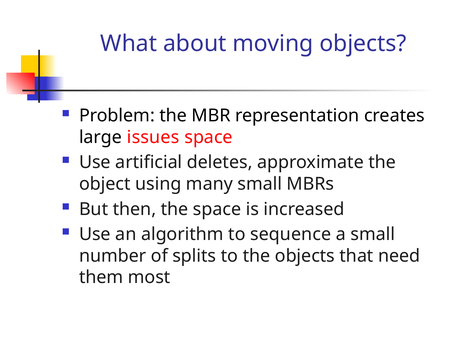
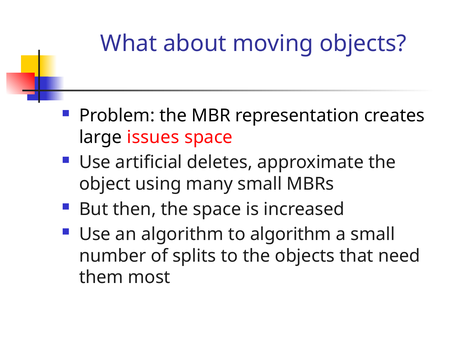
to sequence: sequence -> algorithm
